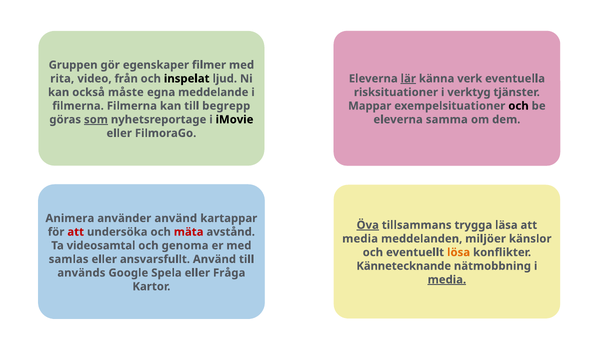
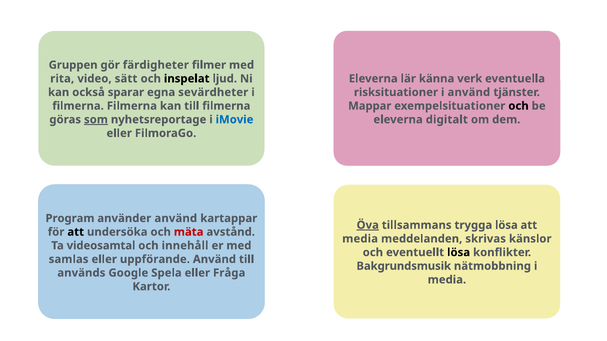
egenskaper: egenskaper -> färdigheter
från: från -> sätt
lär underline: present -> none
måste: måste -> sparar
meddelande: meddelande -> sevärdheter
i verktyg: verktyg -> använd
till begrepp: begrepp -> filmerna
iMovie colour: black -> blue
samma: samma -> digitalt
Animera: Animera -> Program
trygga läsa: läsa -> lösa
att at (76, 232) colour: red -> black
miljöer: miljöer -> skrivas
genoma: genoma -> innehåll
lösa at (459, 253) colour: orange -> black
ansvarsfullt: ansvarsfullt -> uppförande
Kännetecknande: Kännetecknande -> Bakgrundsmusik
media at (447, 280) underline: present -> none
